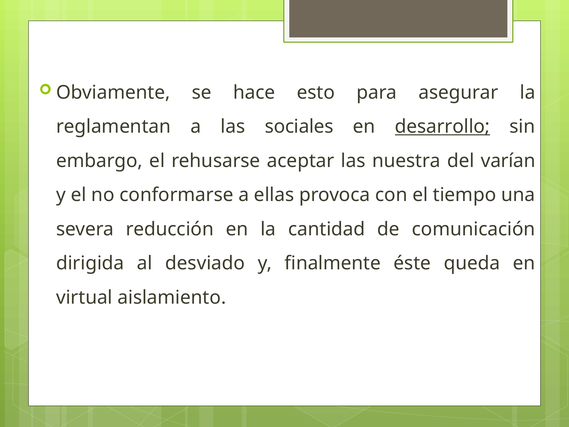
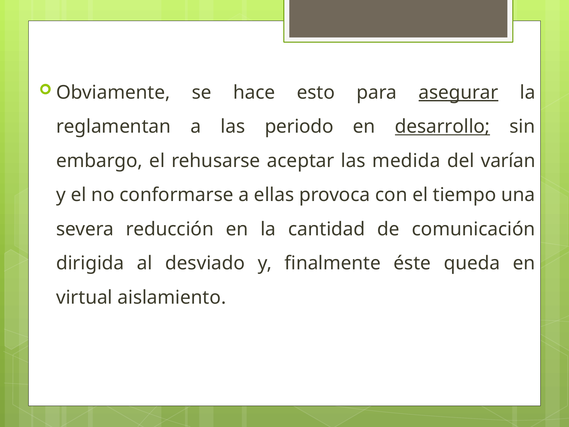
asegurar underline: none -> present
sociales: sociales -> periodo
nuestra: nuestra -> medida
